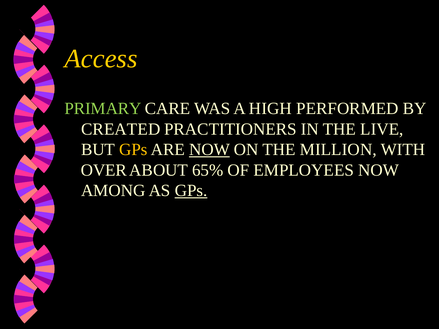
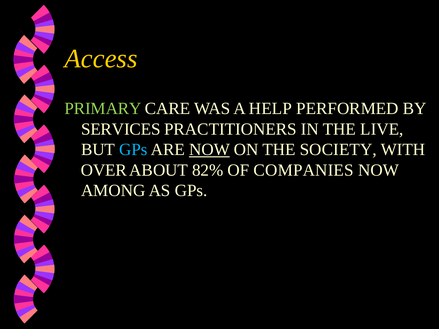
HIGH: HIGH -> HELP
CREATED: CREATED -> SERVICES
GPs at (133, 150) colour: yellow -> light blue
MILLION: MILLION -> SOCIETY
65%: 65% -> 82%
EMPLOYEES: EMPLOYEES -> COMPANIES
GPs at (191, 191) underline: present -> none
